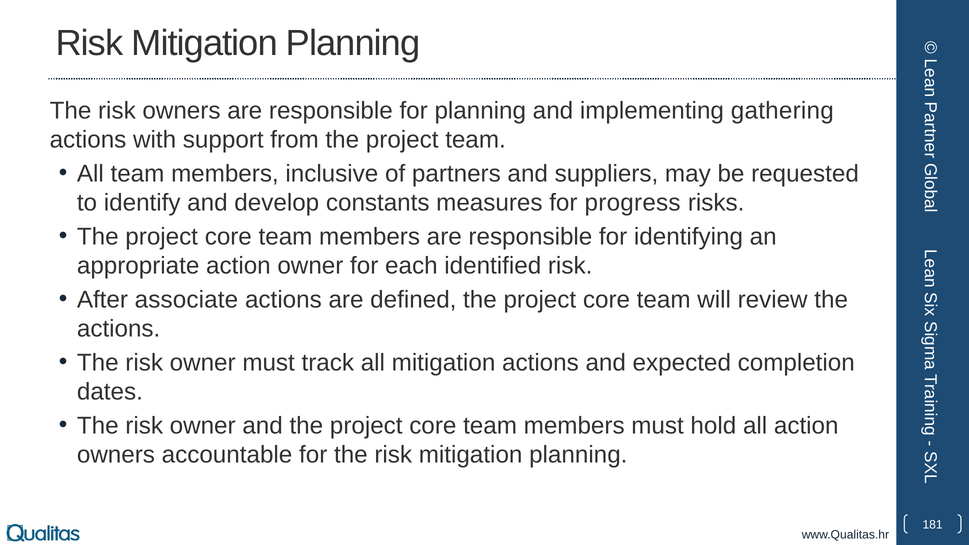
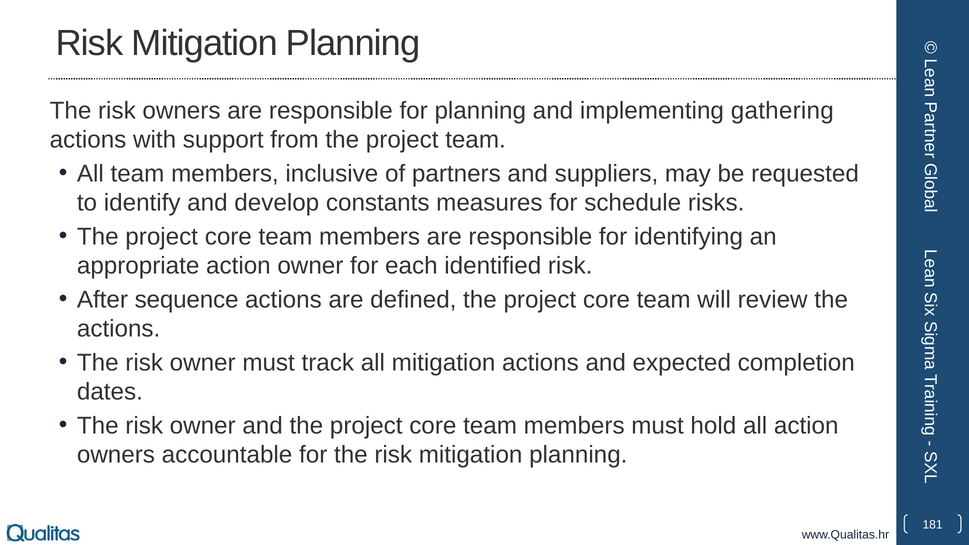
progress: progress -> schedule
associate: associate -> sequence
